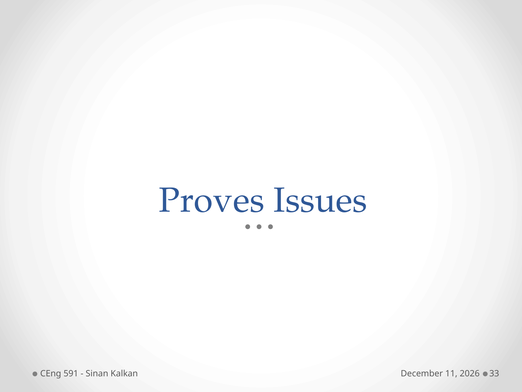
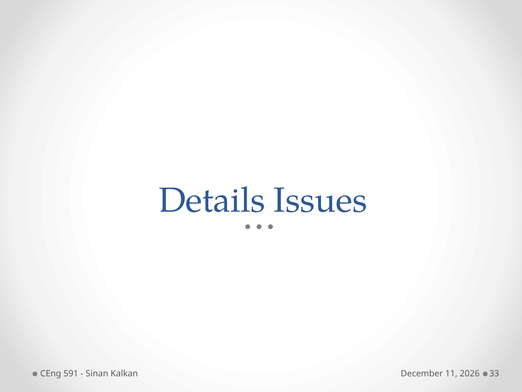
Proves: Proves -> Details
